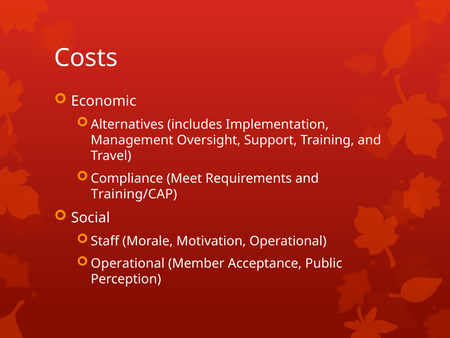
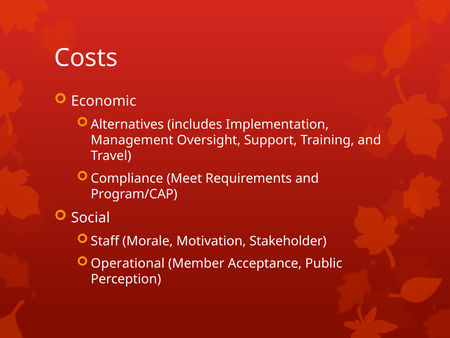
Training/CAP: Training/CAP -> Program/CAP
Motivation Operational: Operational -> Stakeholder
